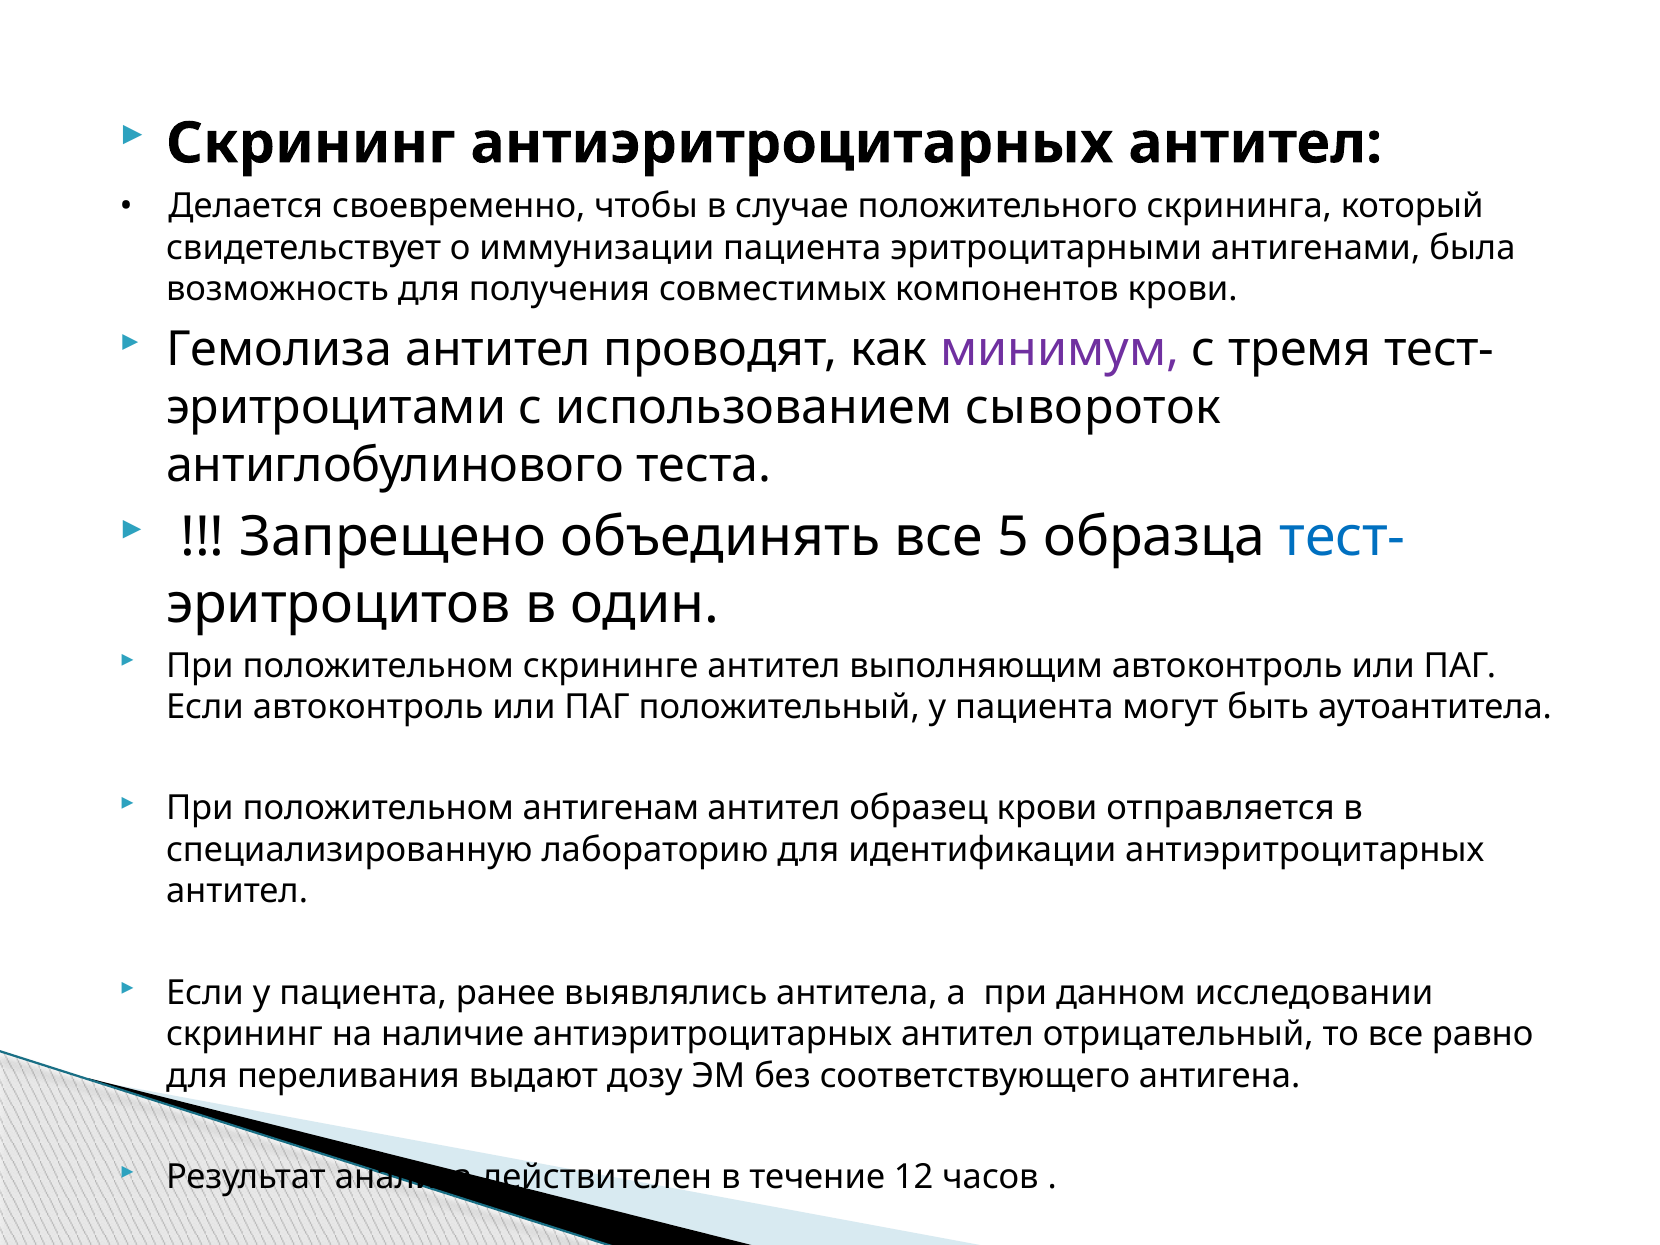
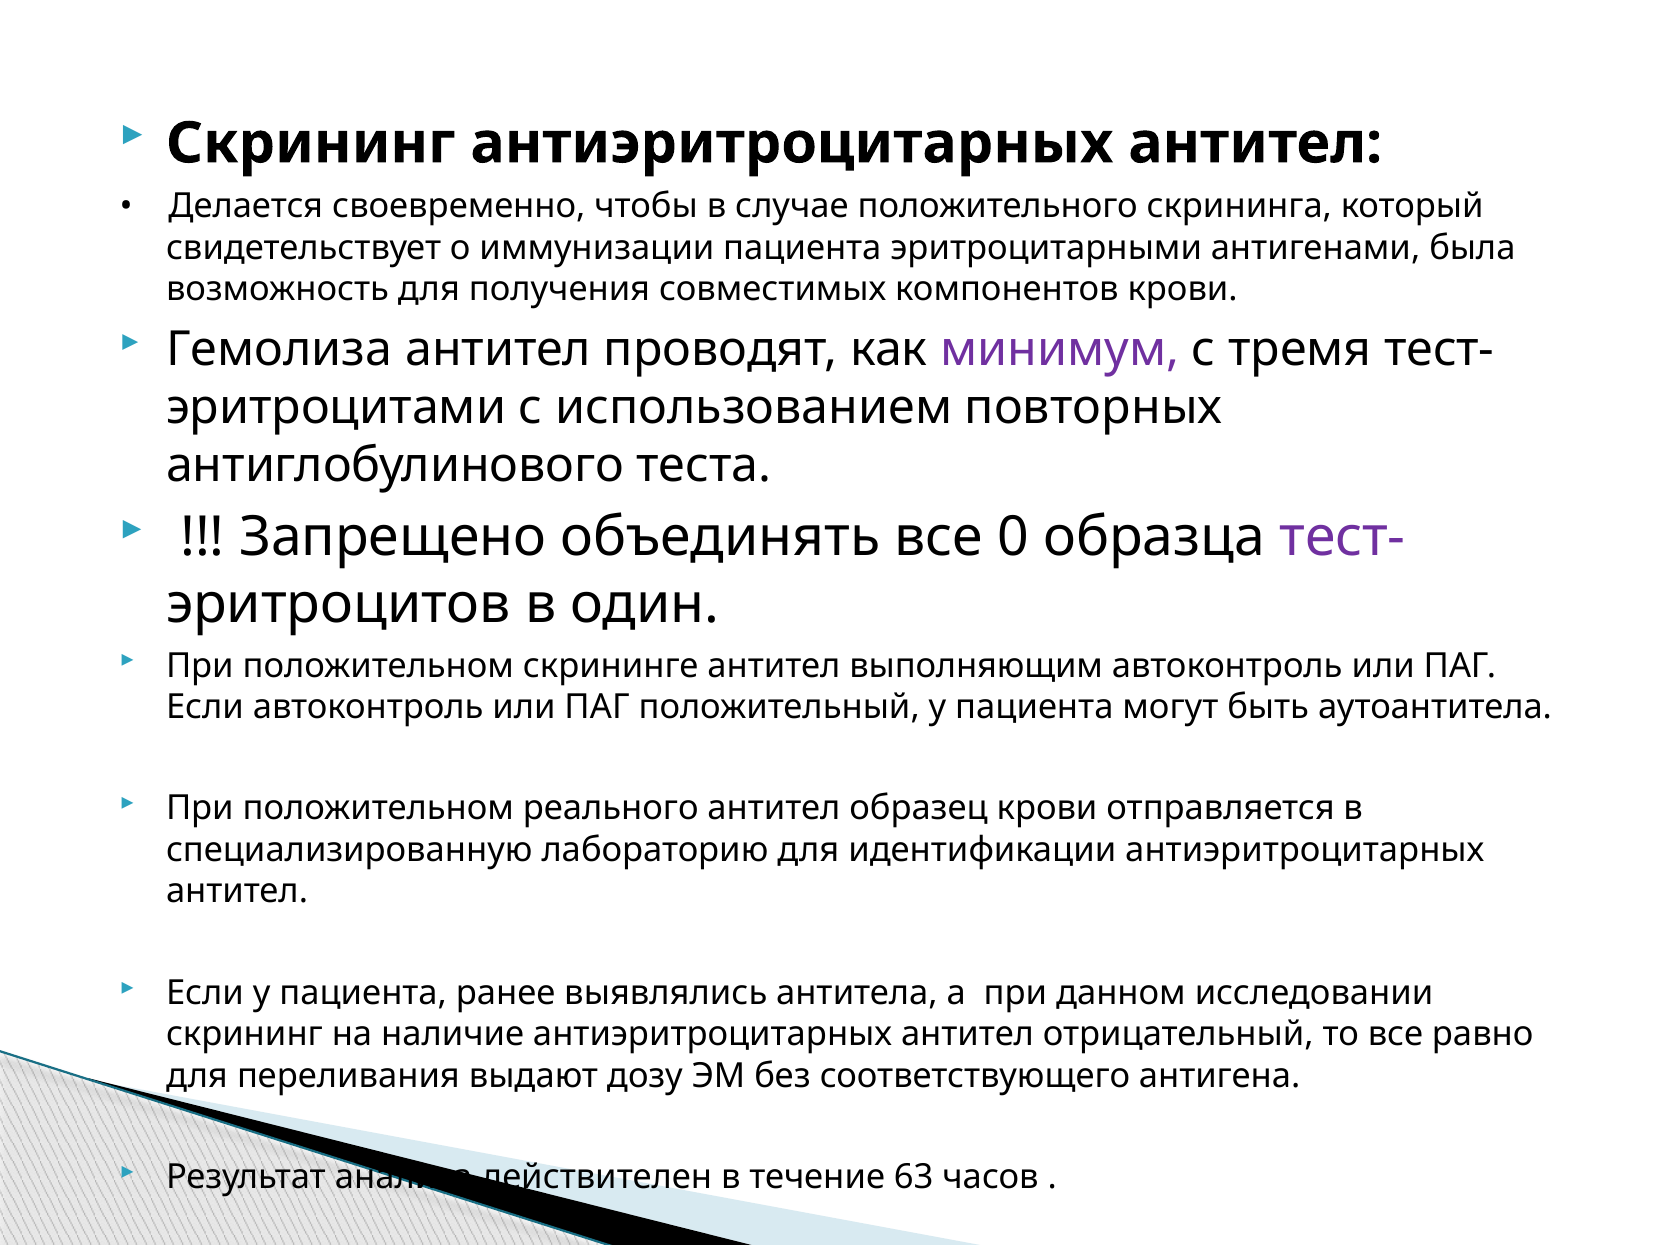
сывороток: сывороток -> повторных
5: 5 -> 0
тест- at (1343, 538) colour: blue -> purple
антигенам: антигенам -> реального
12: 12 -> 63
